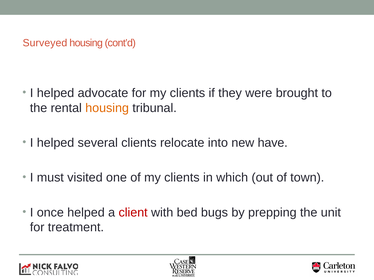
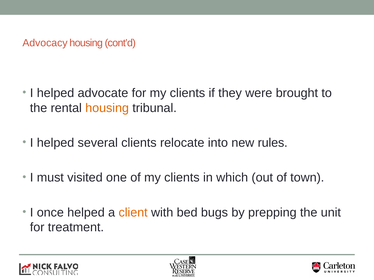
Surveyed: Surveyed -> Advocacy
have: have -> rules
client colour: red -> orange
